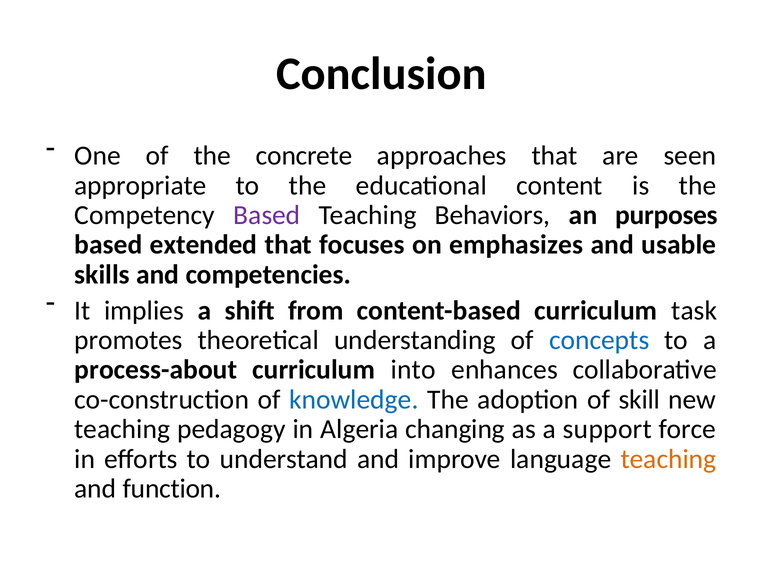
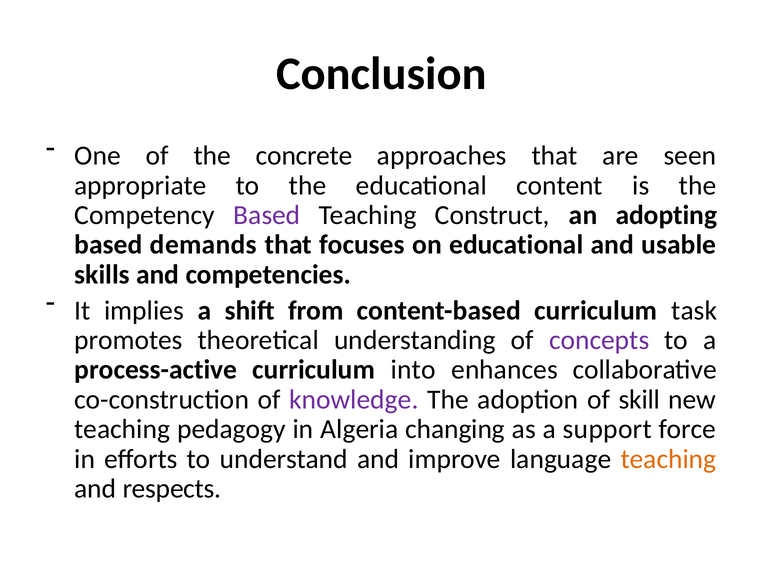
Behaviors: Behaviors -> Construct
purposes: purposes -> adopting
extended: extended -> demands
on emphasizes: emphasizes -> educational
concepts colour: blue -> purple
process-about: process-about -> process-active
knowledge colour: blue -> purple
function: function -> respects
